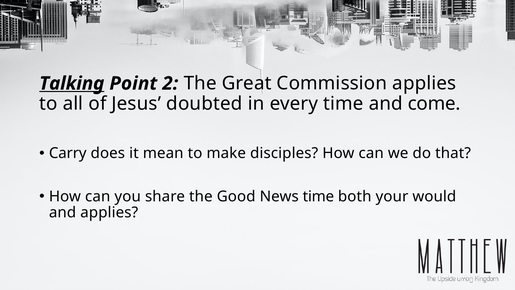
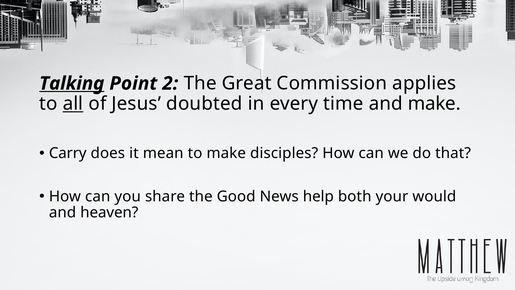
all underline: none -> present
and come: come -> make
News time: time -> help
and applies: applies -> heaven
